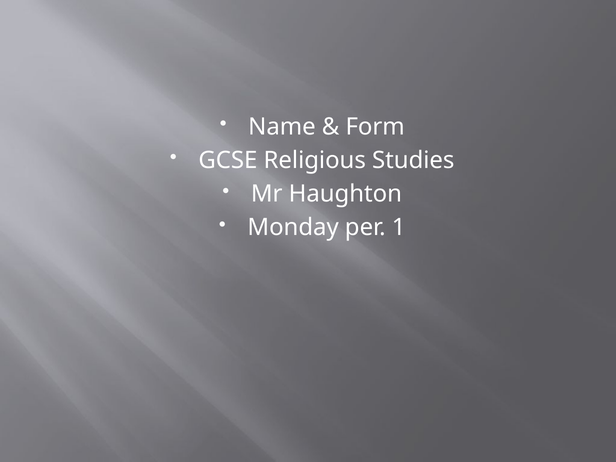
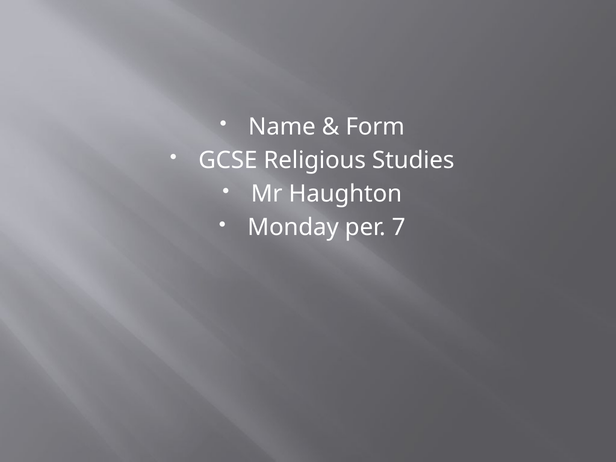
1: 1 -> 7
